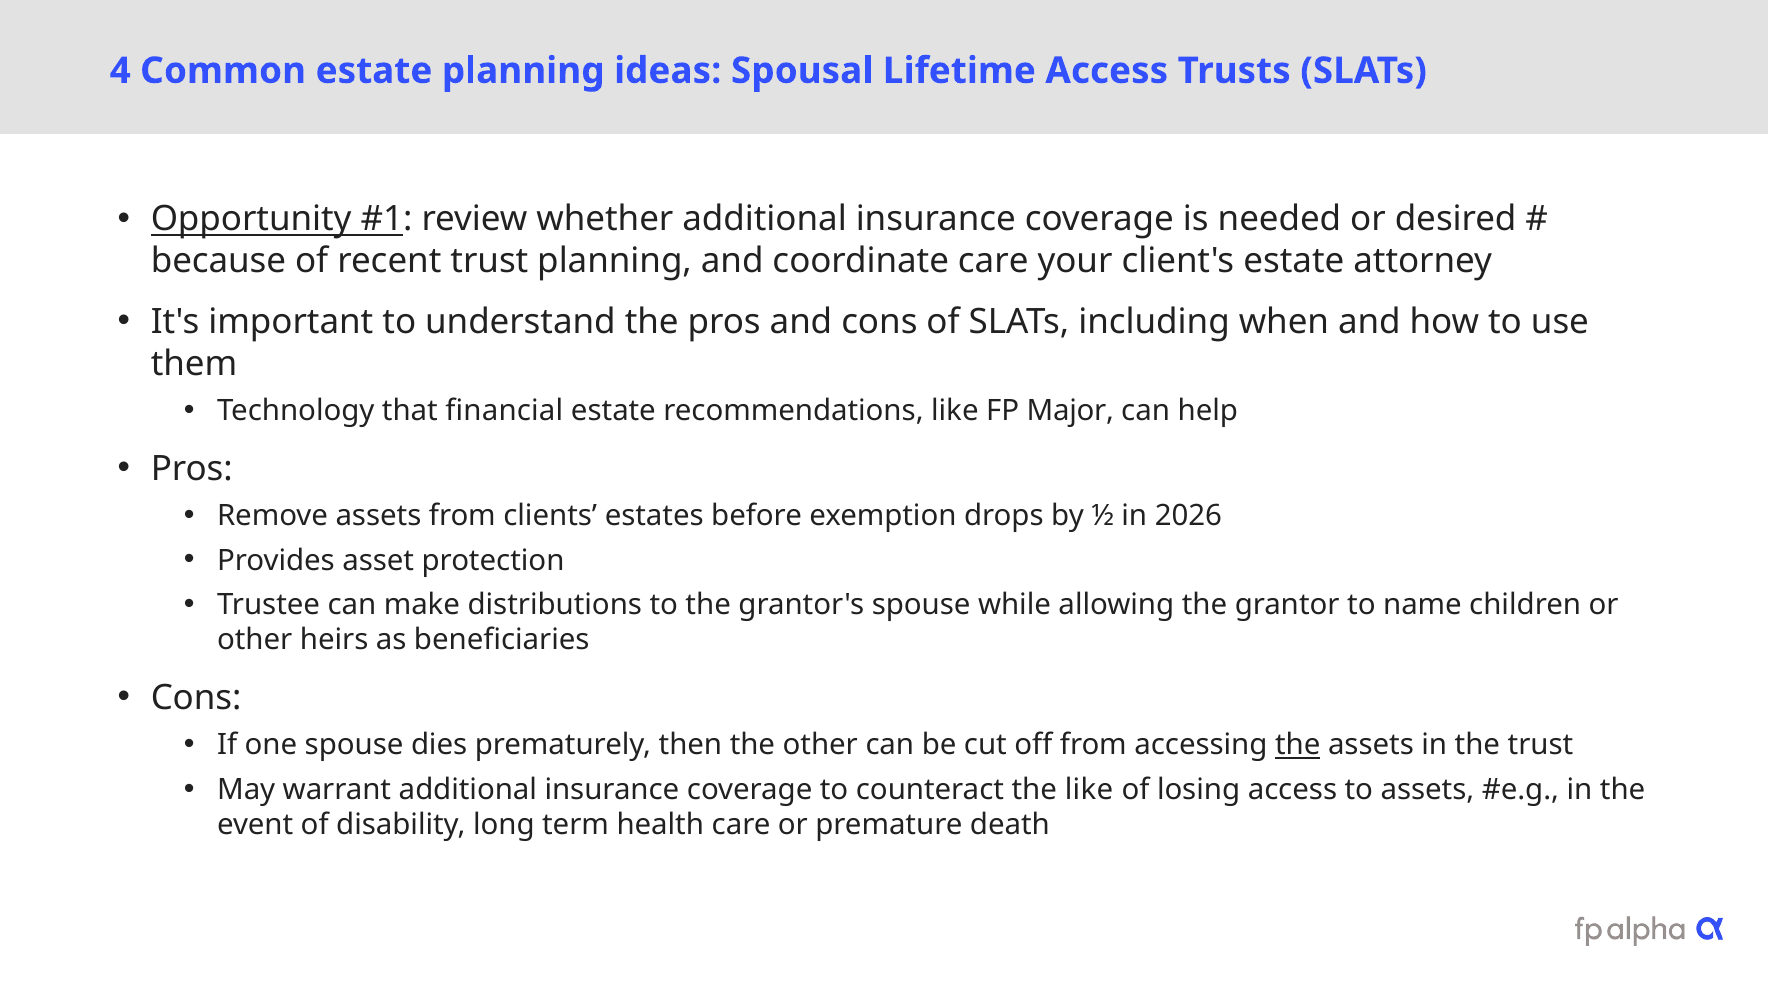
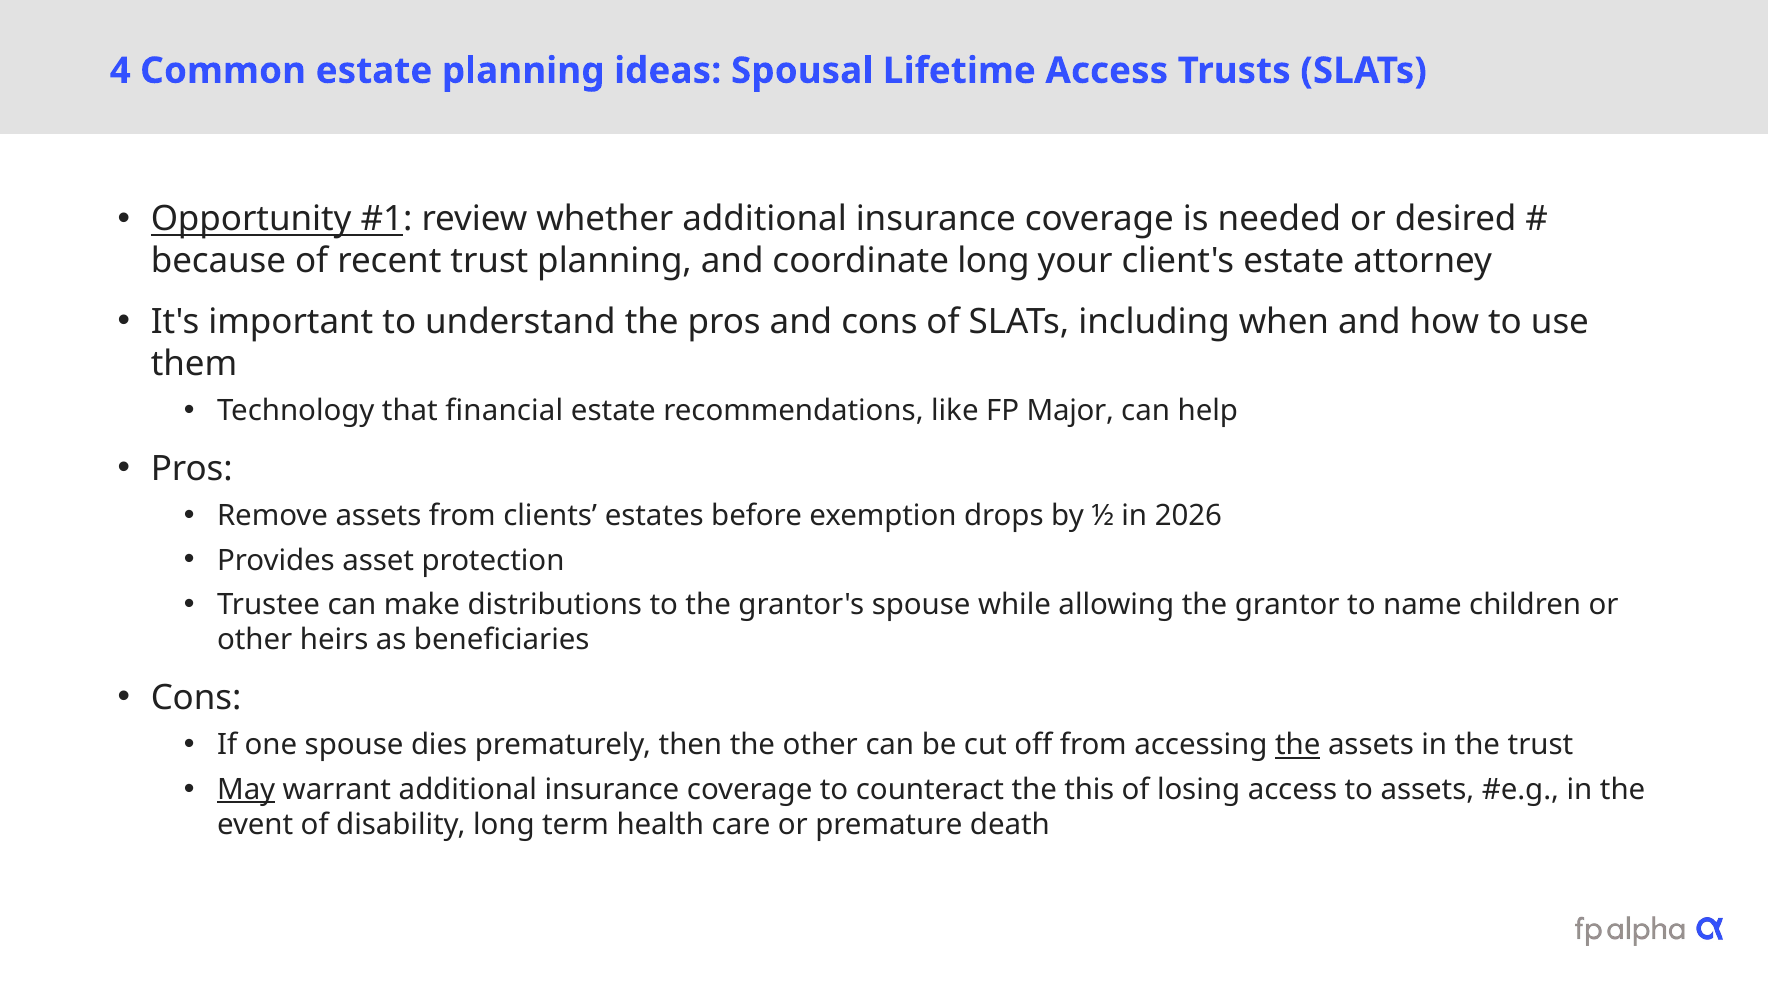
coordinate care: care -> long
May underline: none -> present
the like: like -> this
